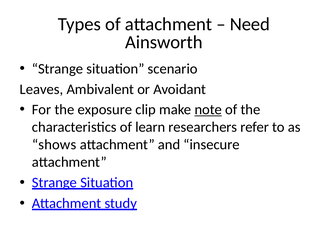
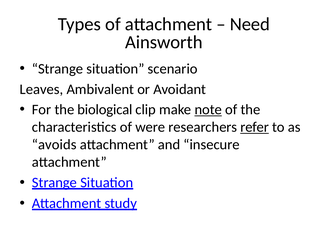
exposure: exposure -> biological
learn: learn -> were
refer underline: none -> present
shows: shows -> avoids
